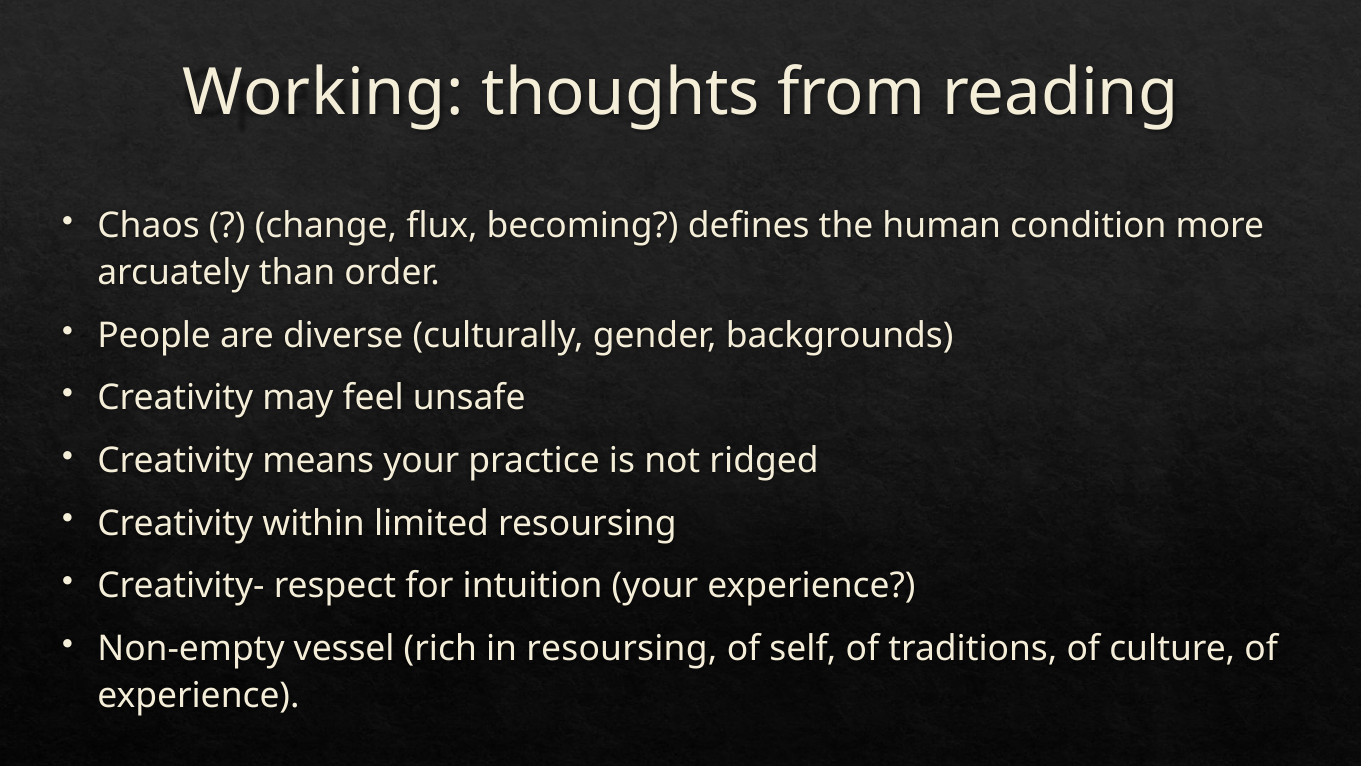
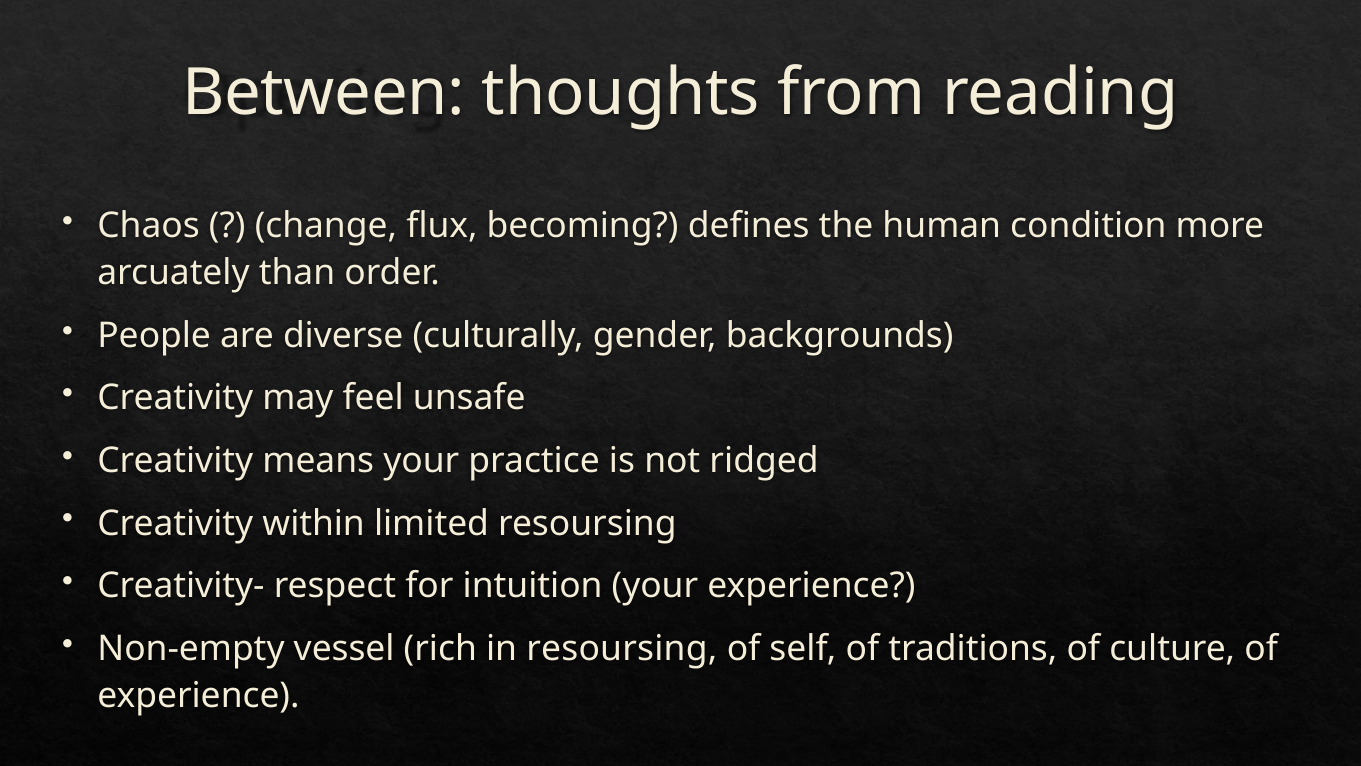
Working: Working -> Between
